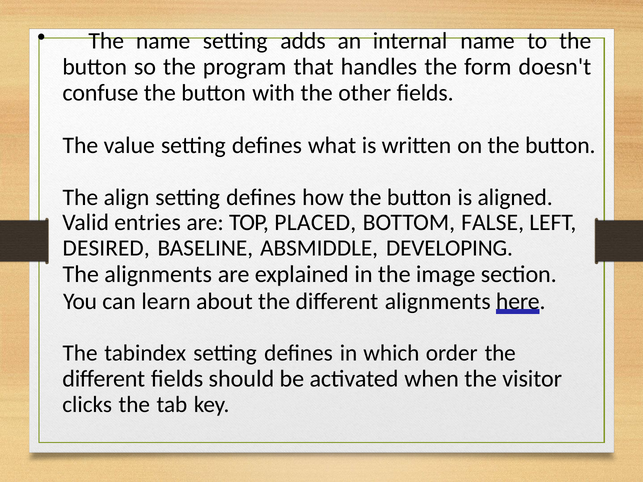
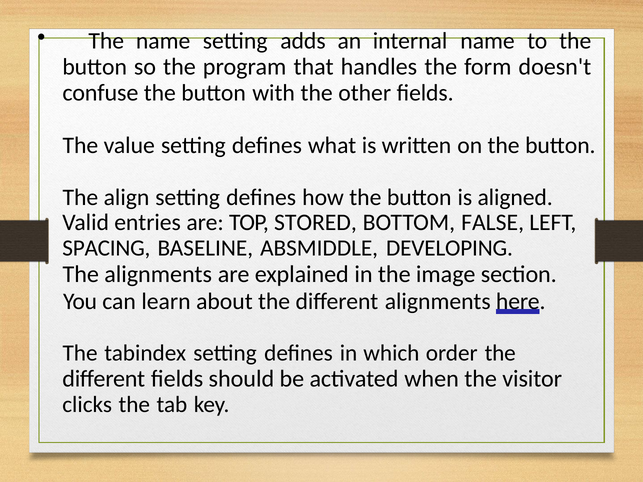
PLACED: PLACED -> STORED
DESIRED: DESIRED -> SPACING
